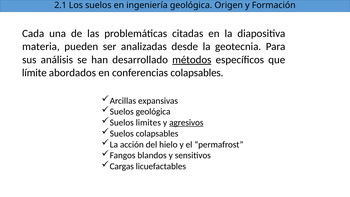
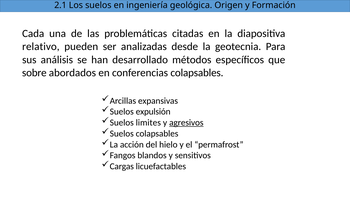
materia: materia -> relativo
métodos underline: present -> none
límite: límite -> sobre
Suelos geológica: geológica -> expulsión
